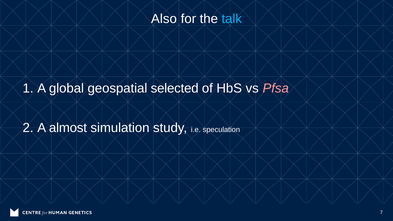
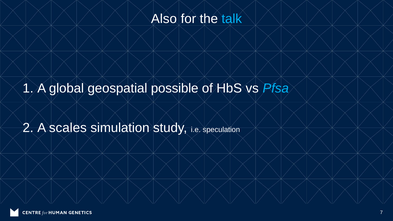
selected: selected -> possible
Pfsa colour: pink -> light blue
almost: almost -> scales
